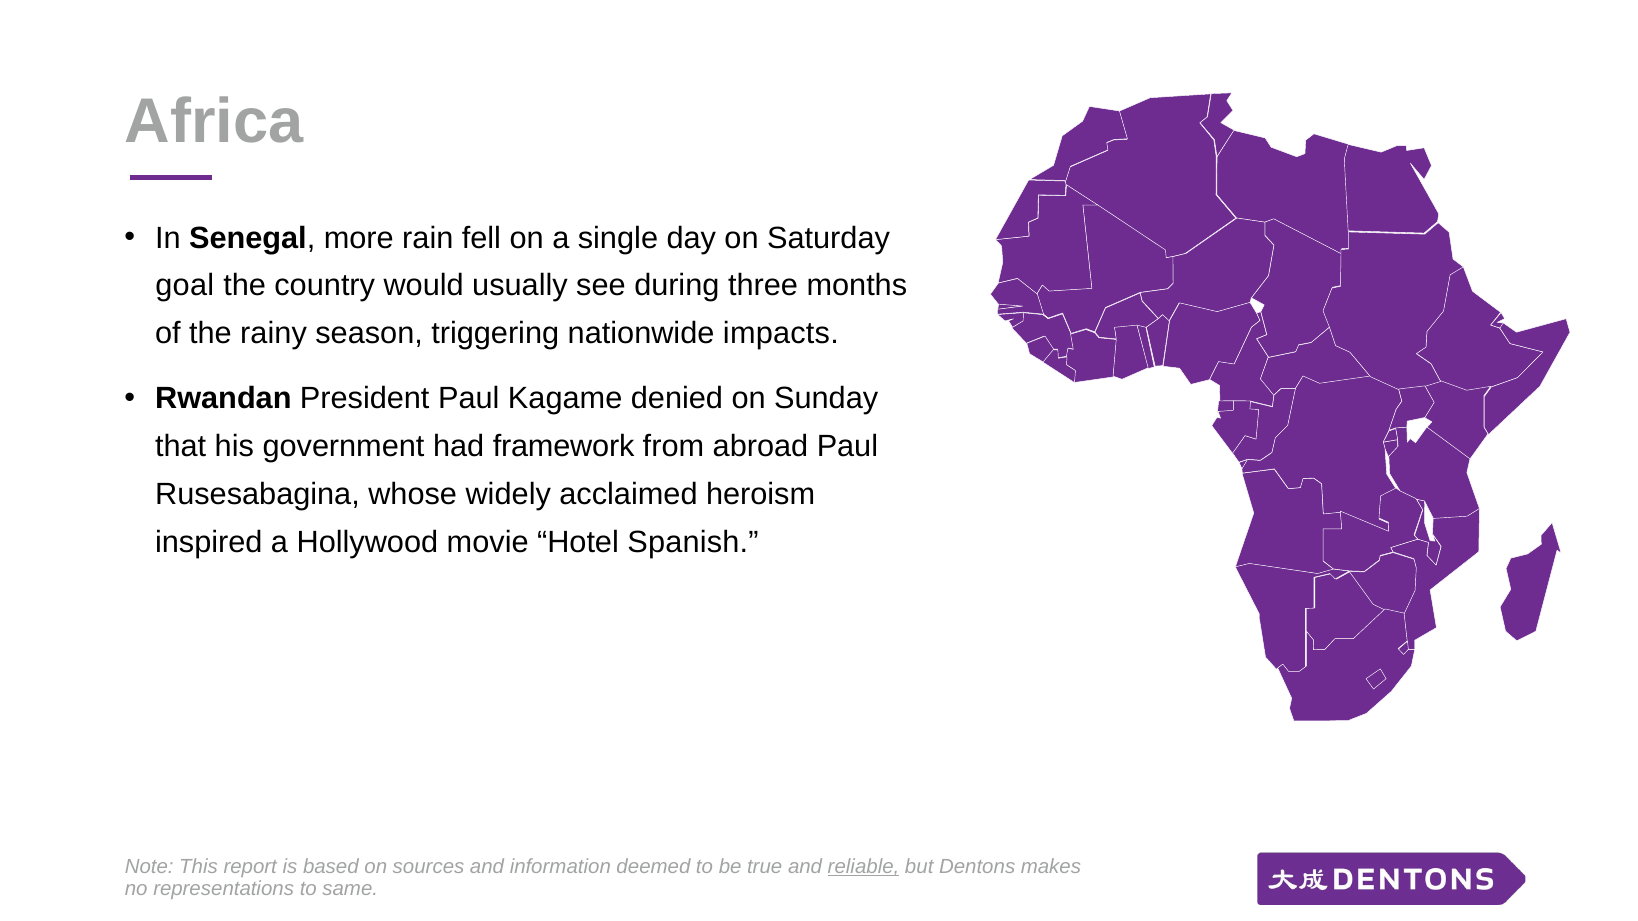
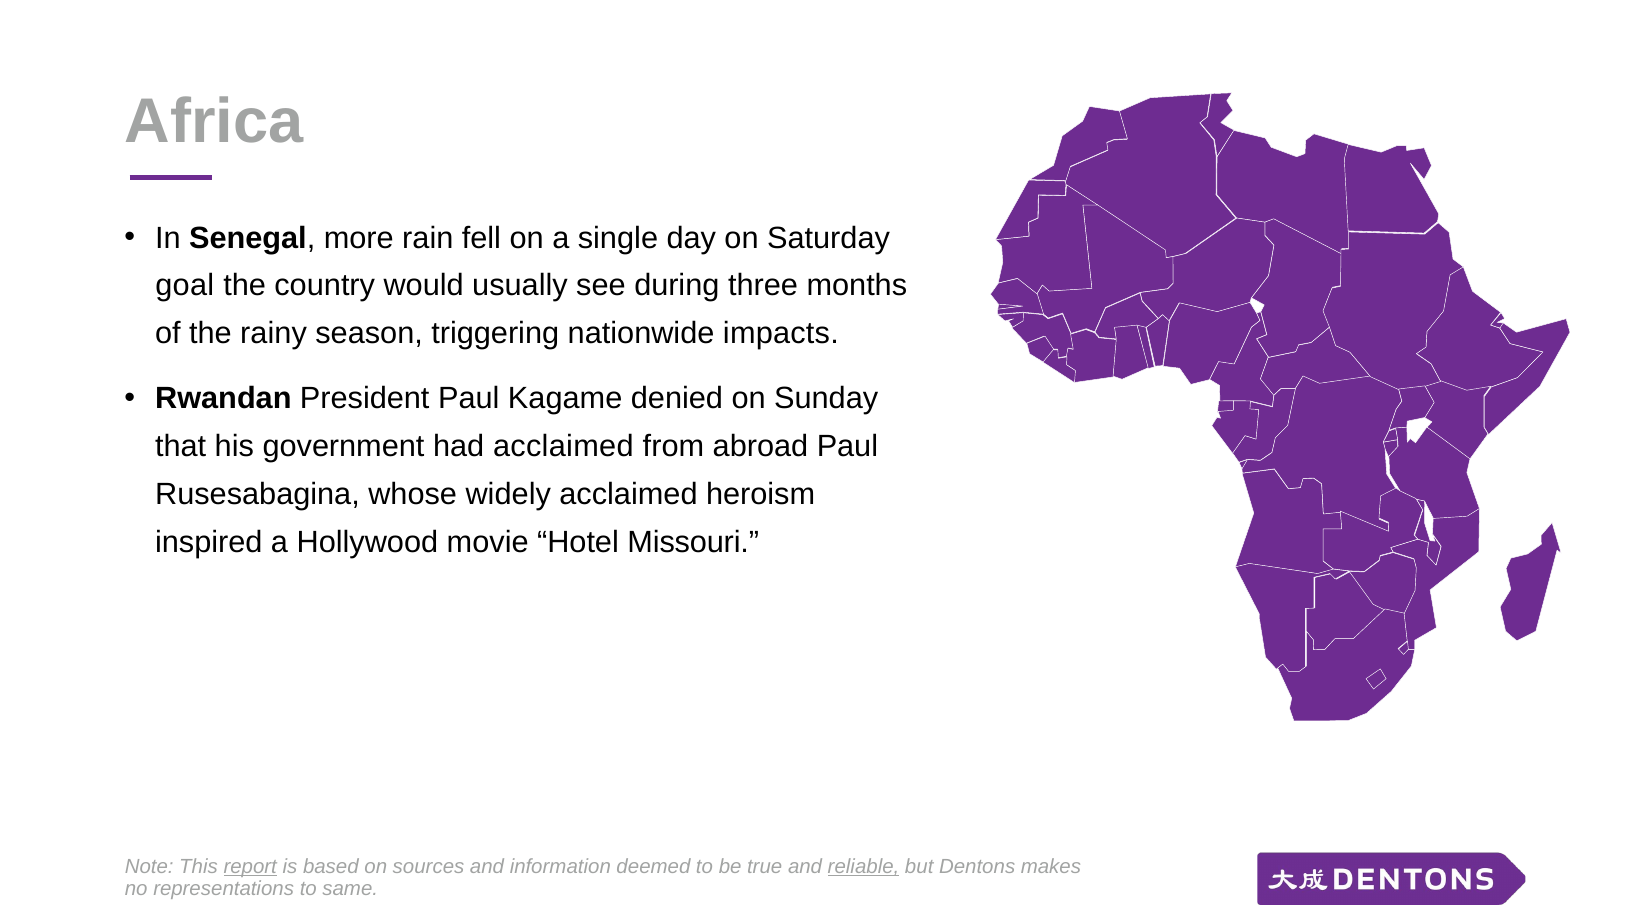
had framework: framework -> acclaimed
Spanish: Spanish -> Missouri
report underline: none -> present
